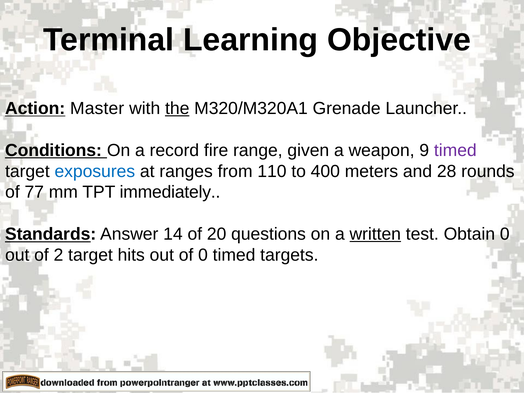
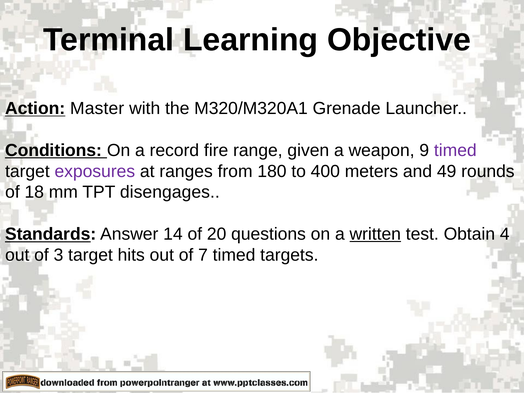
the underline: present -> none
exposures colour: blue -> purple
110: 110 -> 180
28: 28 -> 49
77: 77 -> 18
immediately: immediately -> disengages
Obtain 0: 0 -> 4
2: 2 -> 3
of 0: 0 -> 7
